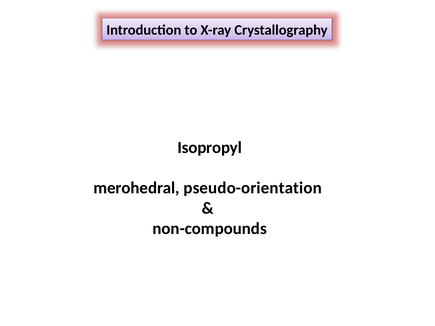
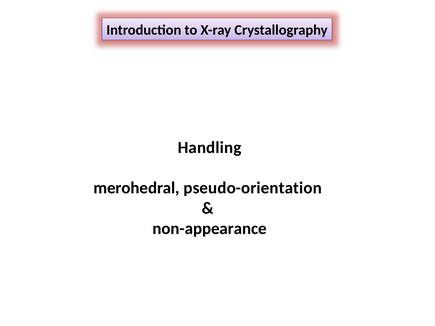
Isopropyl: Isopropyl -> Handling
non-compounds: non-compounds -> non-appearance
